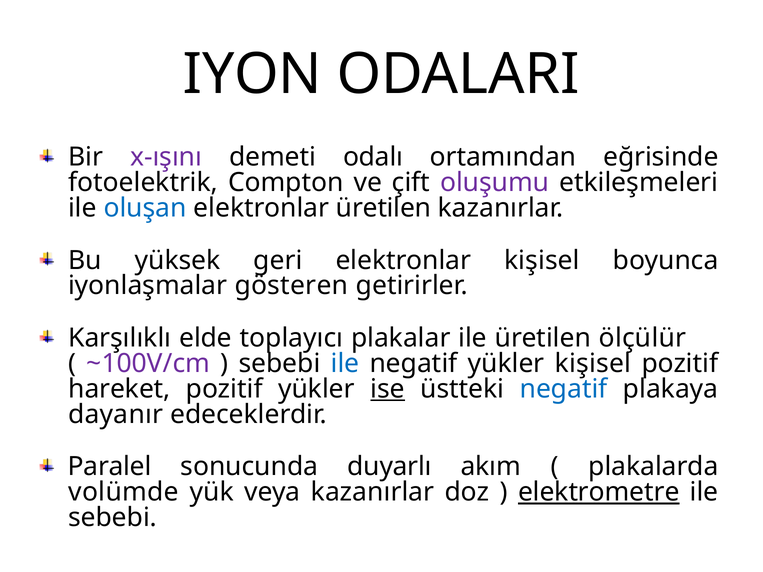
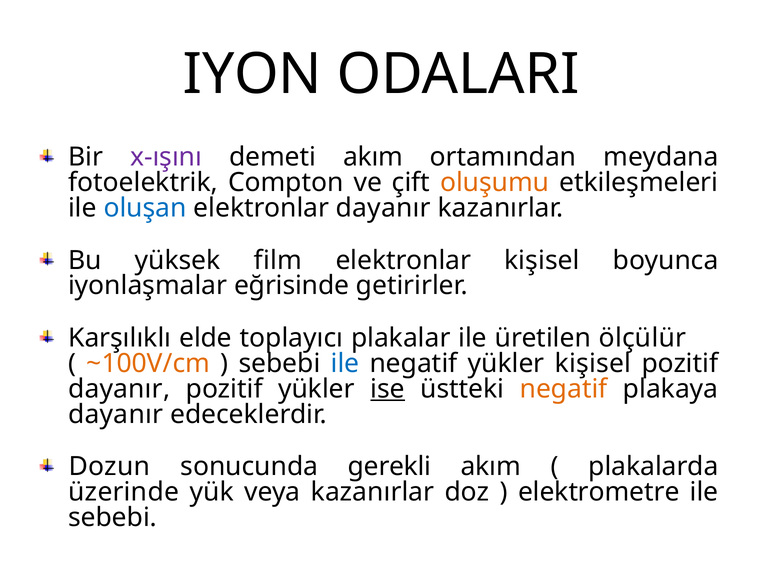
demeti odalı: odalı -> akım
eğrisinde: eğrisinde -> meydana
oluşumu colour: purple -> orange
elektronlar üretilen: üretilen -> dayanır
geri: geri -> film
gösteren: gösteren -> eğrisinde
~100V/cm colour: purple -> orange
hareket at (119, 389): hareket -> dayanır
negatif at (564, 389) colour: blue -> orange
Paralel: Paralel -> Dozun
duyarlı: duyarlı -> gerekli
volümde: volümde -> üzerinde
elektrometre underline: present -> none
